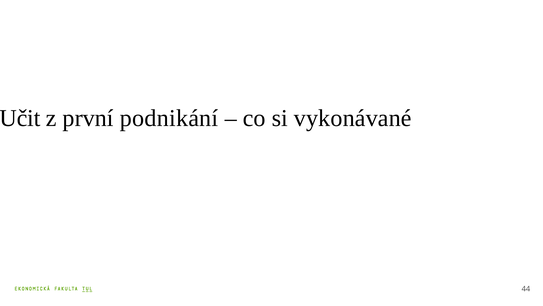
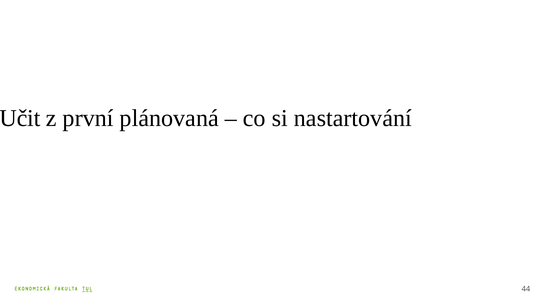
podnikání: podnikání -> plánovaná
vykonávané: vykonávané -> nastartování
